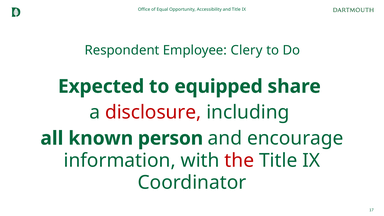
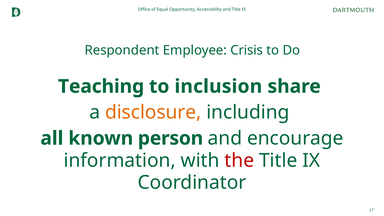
Clery: Clery -> Crisis
Expected: Expected -> Teaching
equipped: equipped -> inclusion
disclosure colour: red -> orange
